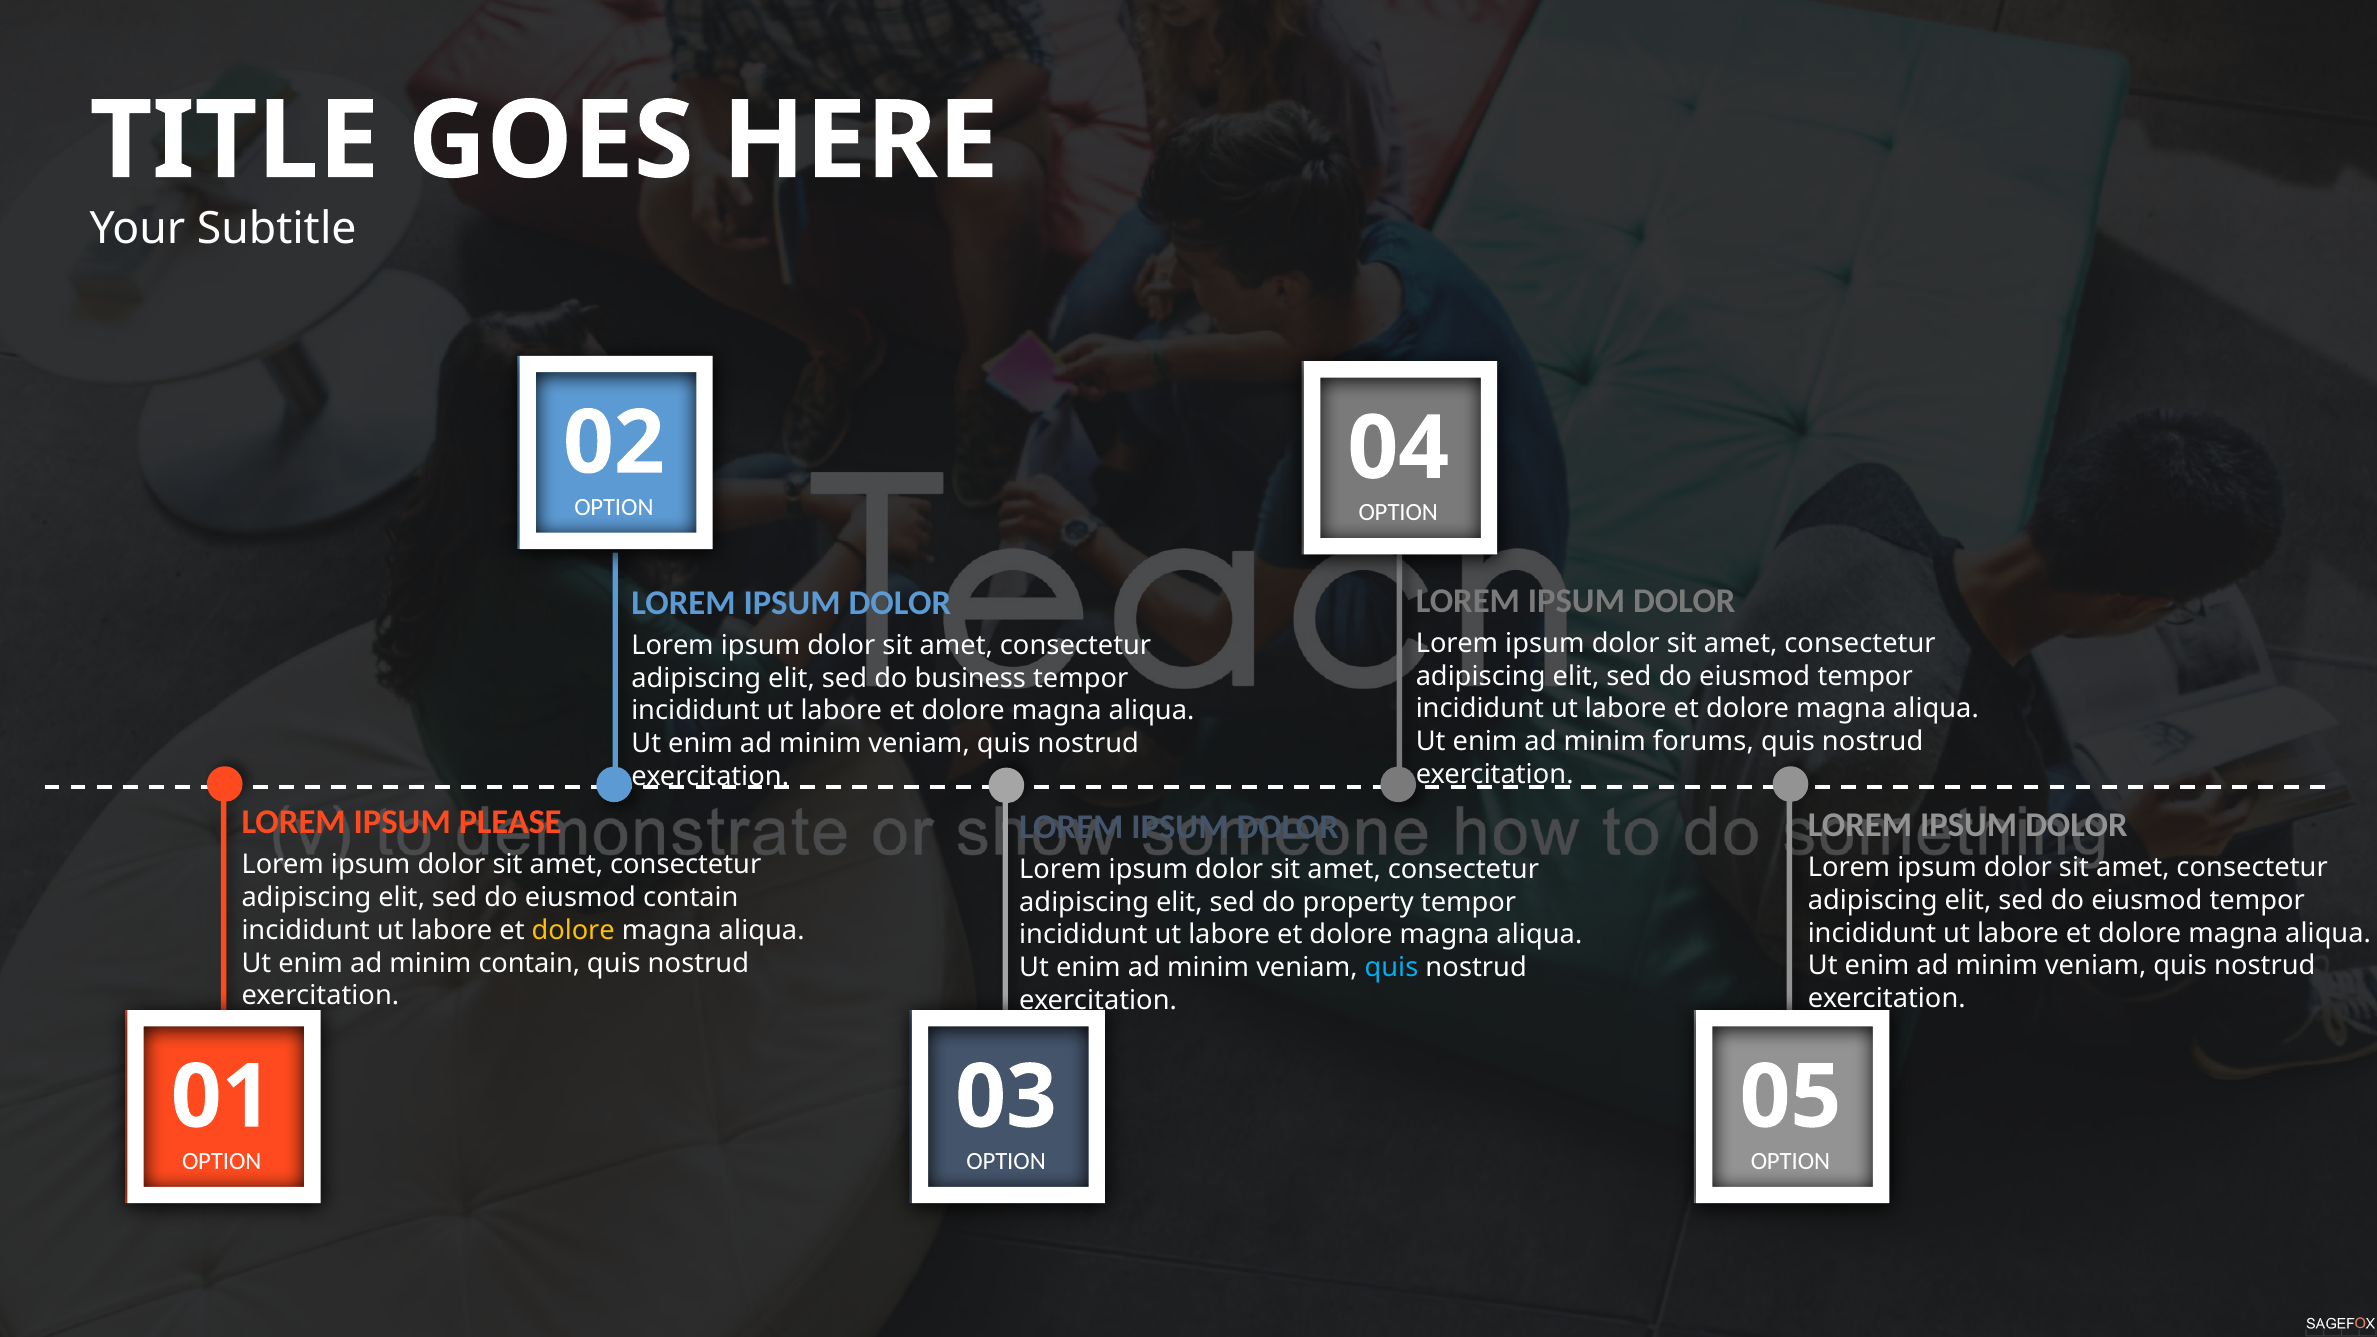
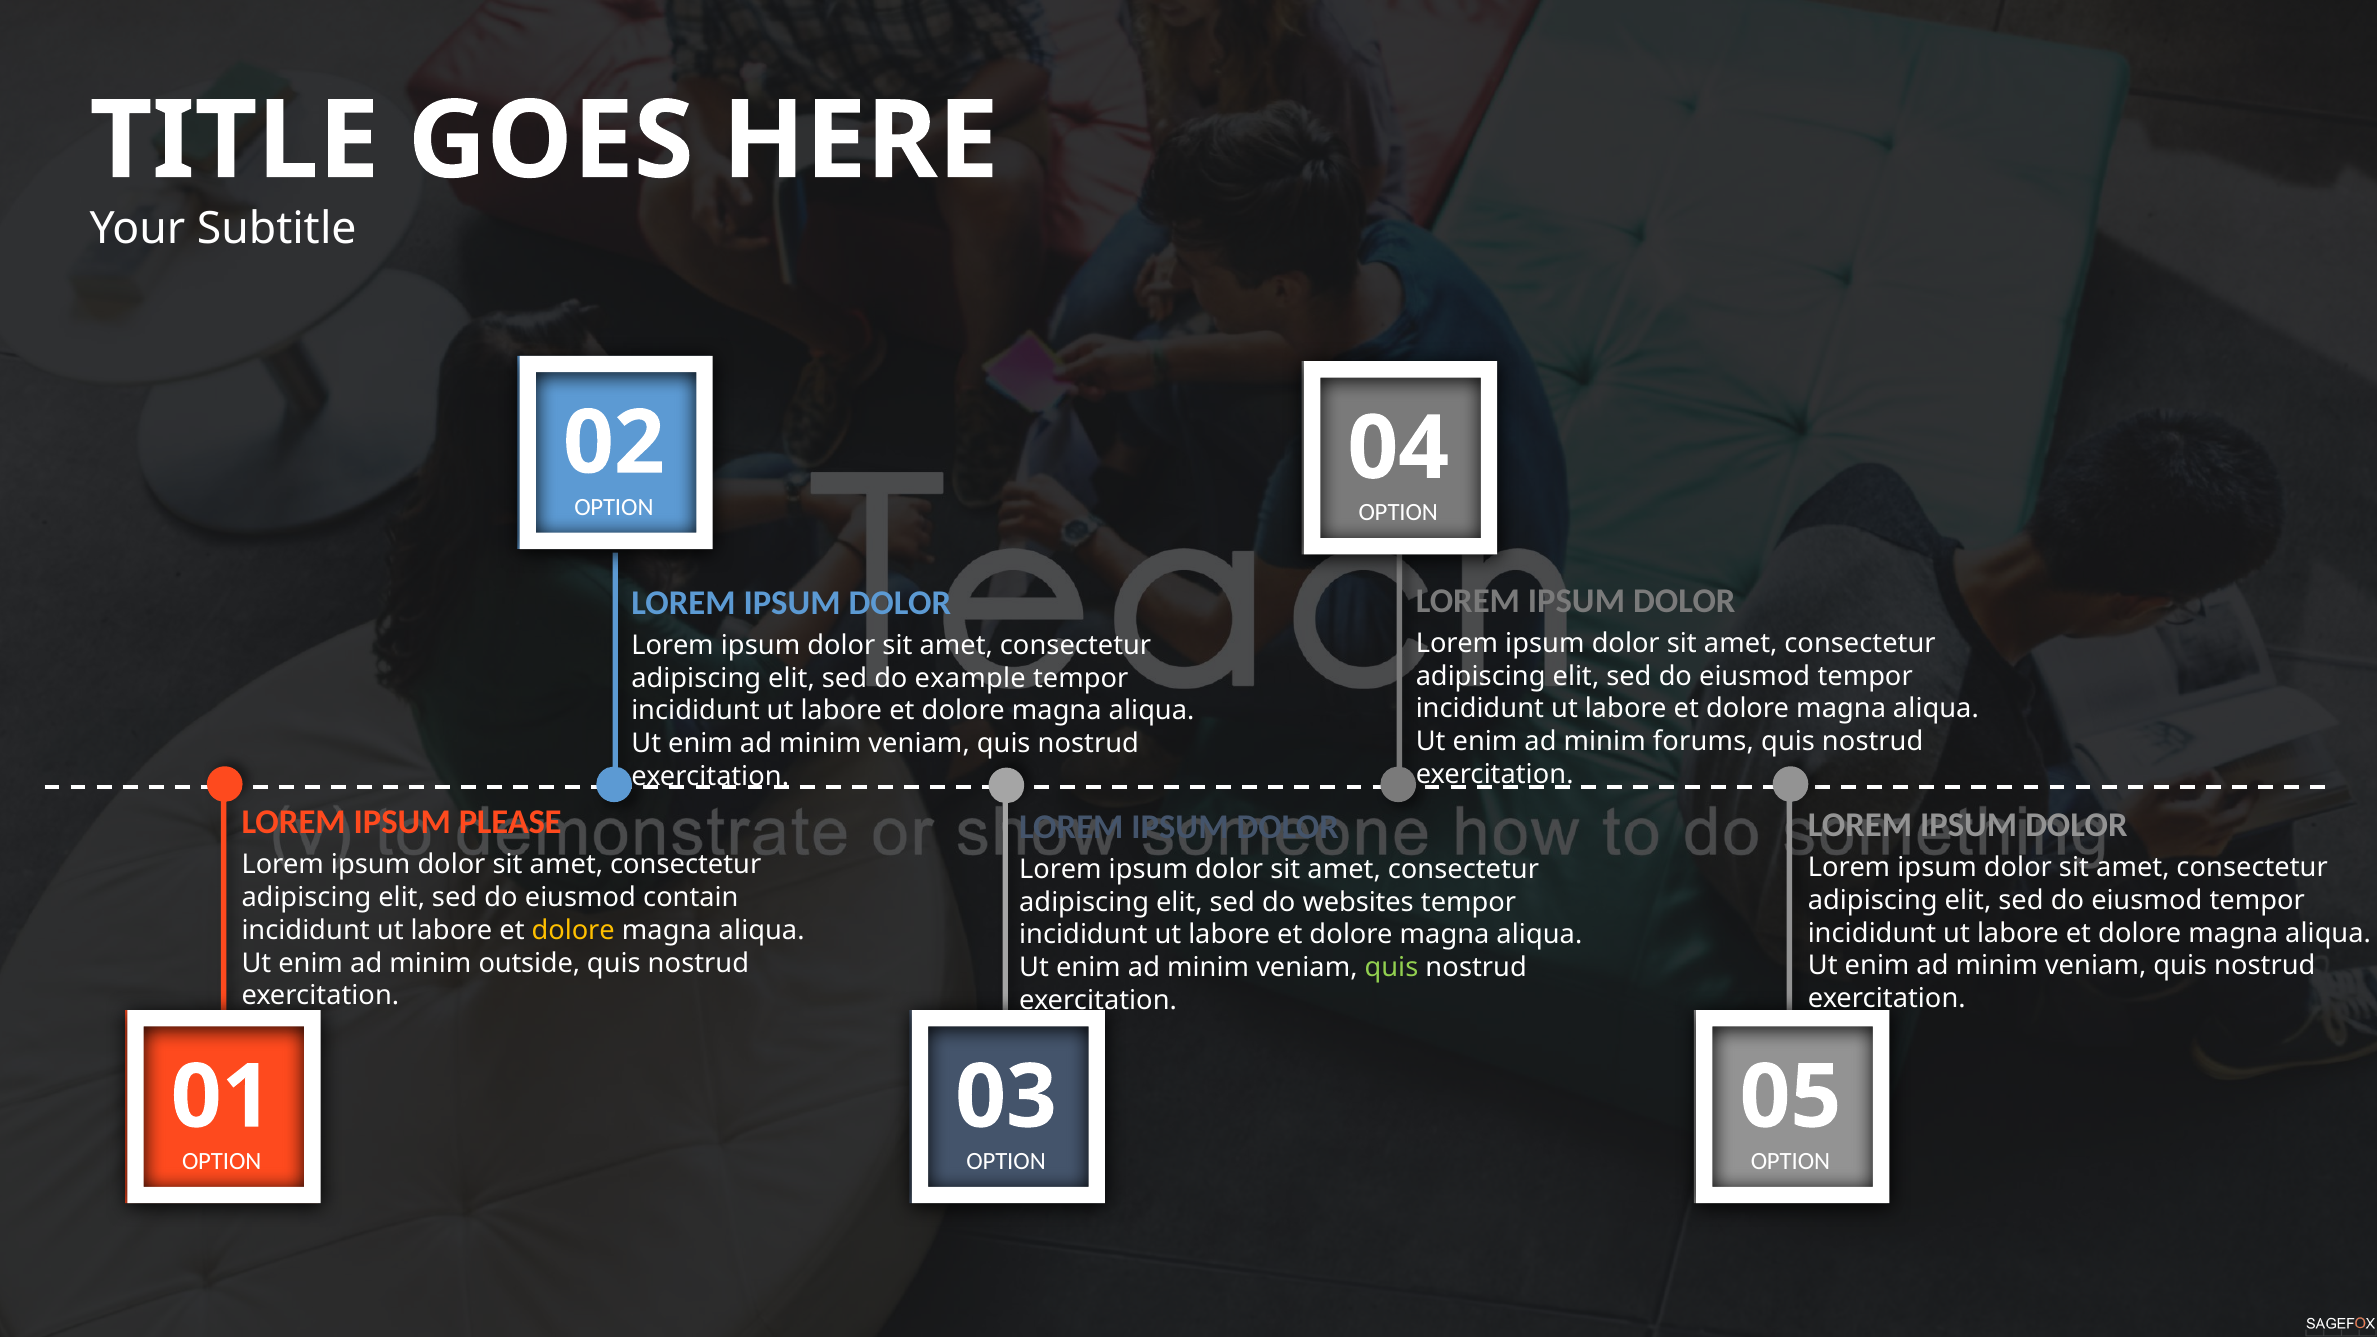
business: business -> example
property: property -> websites
minim contain: contain -> outside
quis at (1391, 968) colour: light blue -> light green
